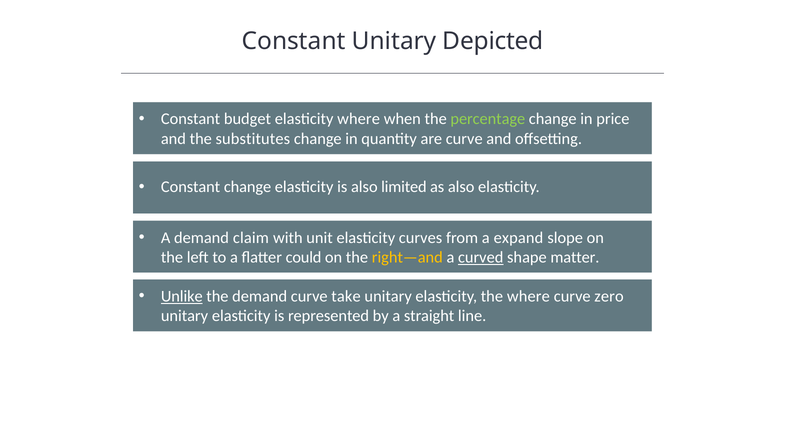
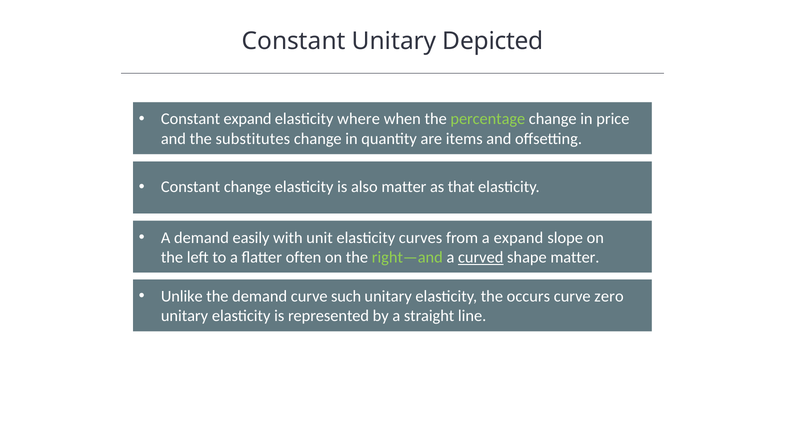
Constant budget: budget -> expand
are curve: curve -> items
also limited: limited -> matter
as also: also -> that
claim: claim -> easily
could: could -> often
right—and colour: yellow -> light green
Unlike underline: present -> none
take: take -> such
the where: where -> occurs
